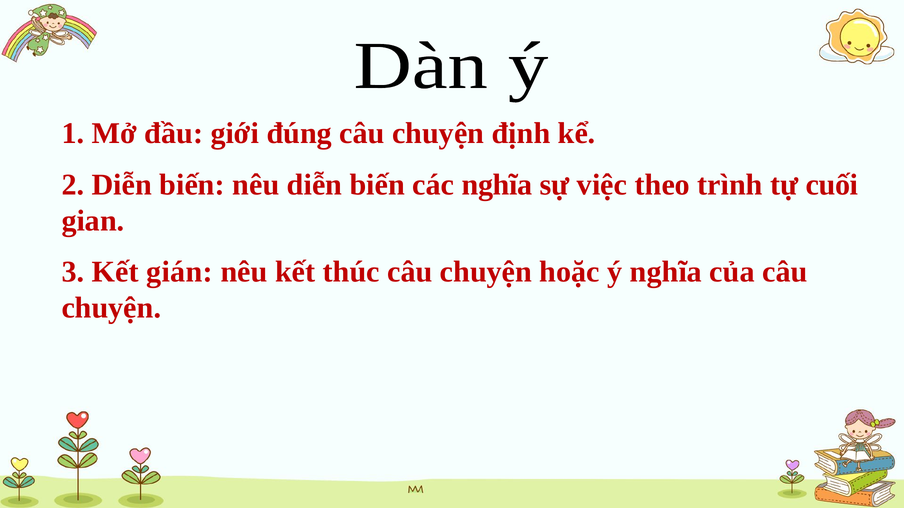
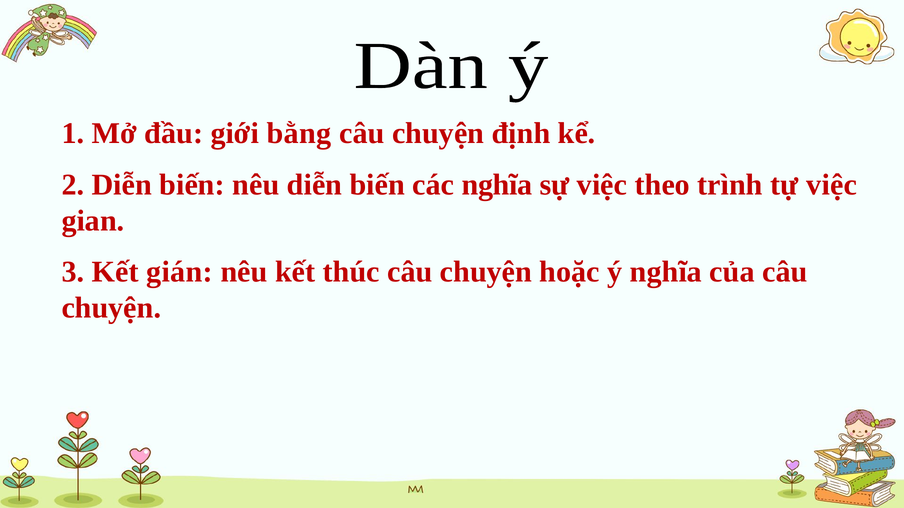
đúng: đúng -> bằng
tự cuối: cuối -> việc
